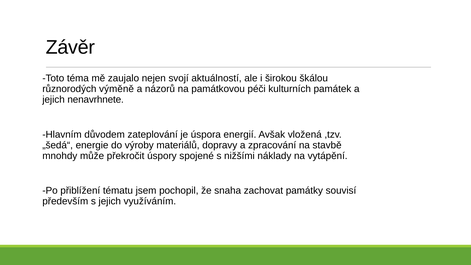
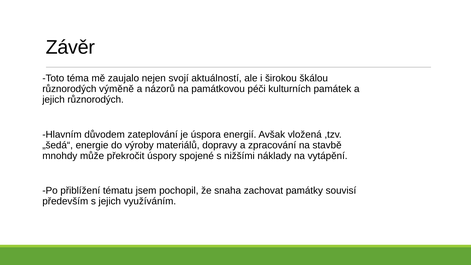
jejich nenavrhnete: nenavrhnete -> různorodých
